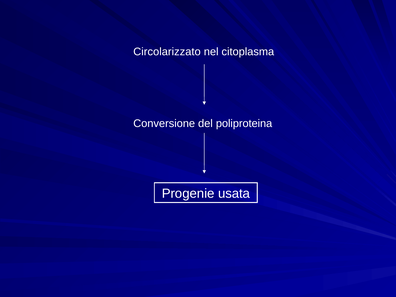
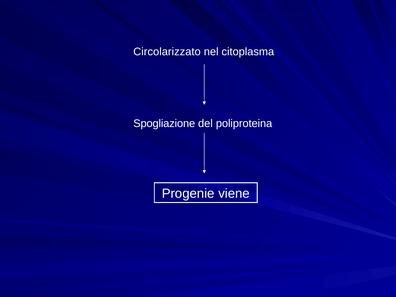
Conversione: Conversione -> Spogliazione
usata: usata -> viene
